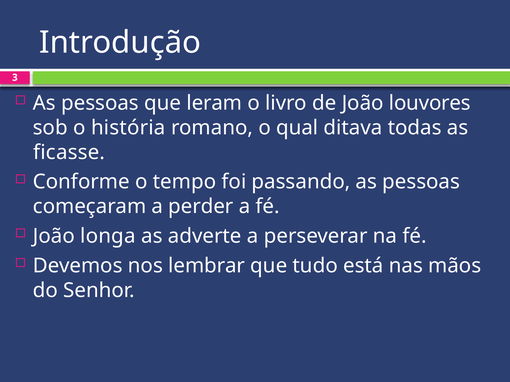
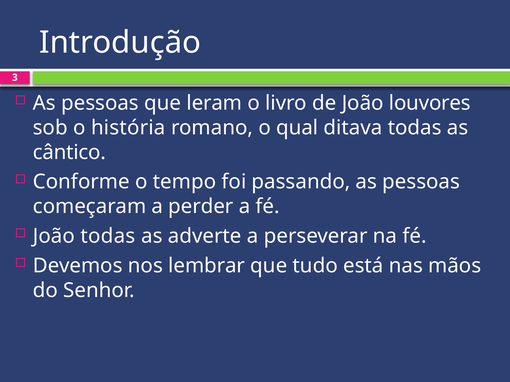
ficasse: ficasse -> cântico
João longa: longa -> todas
